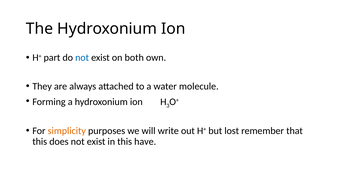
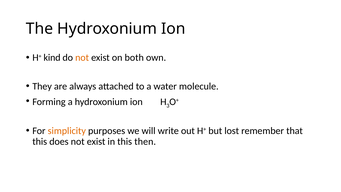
part: part -> kind
not at (82, 58) colour: blue -> orange
have: have -> then
